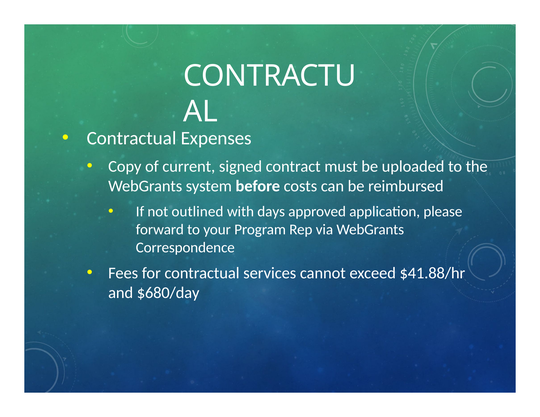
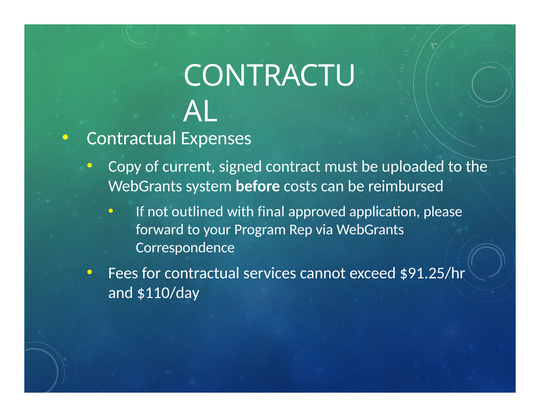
days: days -> final
$41.88/hr: $41.88/hr -> $91.25/hr
$680/day: $680/day -> $110/day
